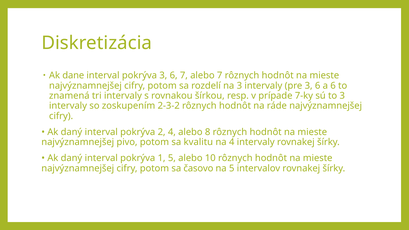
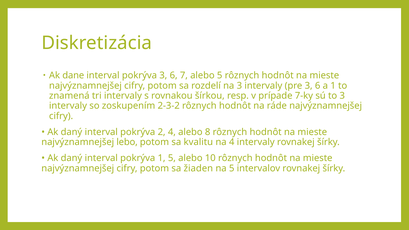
alebo 7: 7 -> 5
a 6: 6 -> 1
pivo: pivo -> lebo
časovo: časovo -> žiaden
